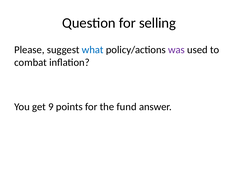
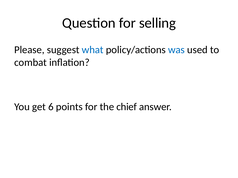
was colour: purple -> blue
9: 9 -> 6
fund: fund -> chief
